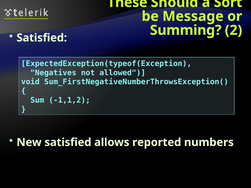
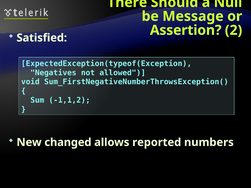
These: These -> There
Sort: Sort -> Null
Summing: Summing -> Assertion
New satisfied: satisfied -> changed
